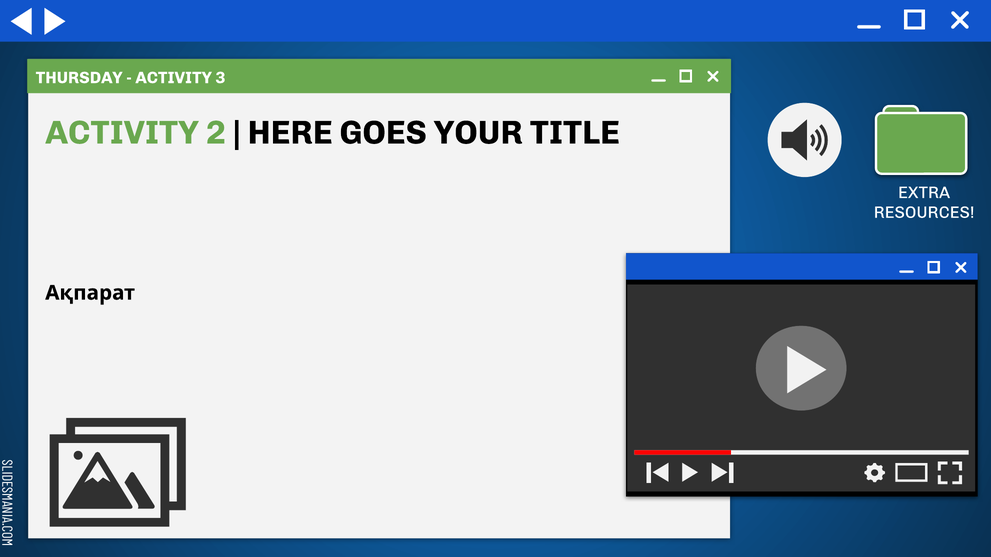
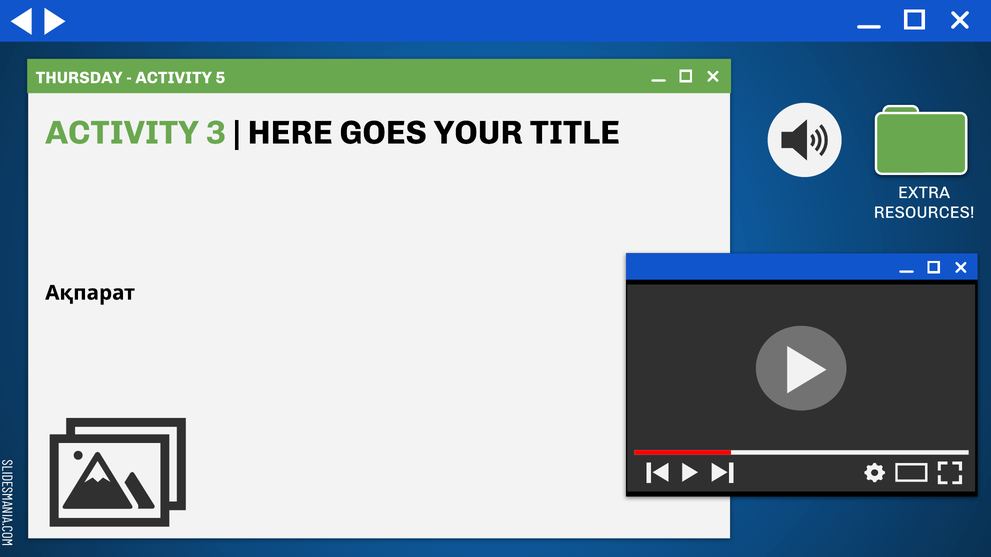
3: 3 -> 5
2: 2 -> 3
